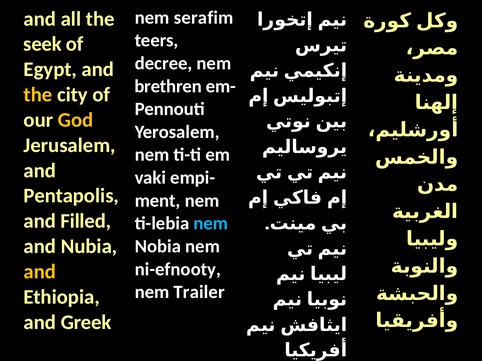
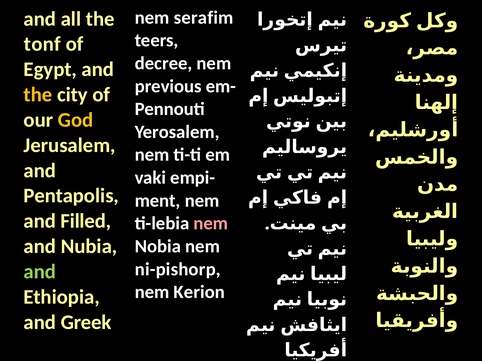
seek: seek -> tonf
brethren: brethren -> previous
nem at (211, 224) colour: light blue -> pink
ni-efnooty: ni-efnooty -> ni-pishorp
and at (40, 272) colour: yellow -> light green
Trailer: Trailer -> Kerion
